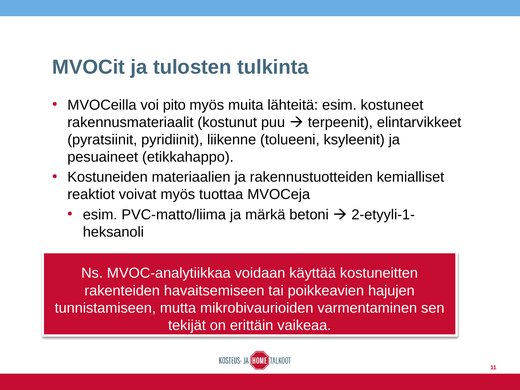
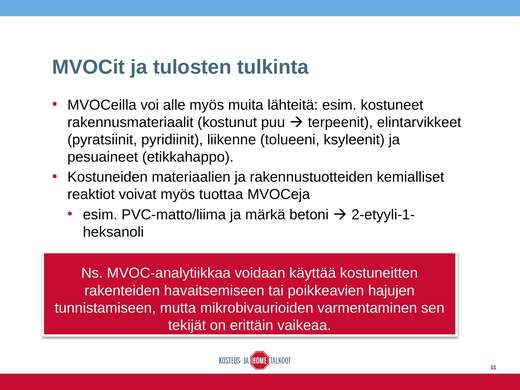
pito: pito -> alle
